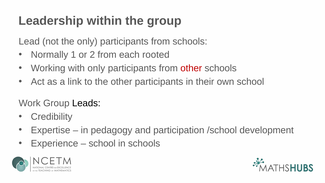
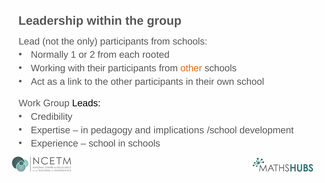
with only: only -> their
other at (191, 68) colour: red -> orange
participation: participation -> implications
